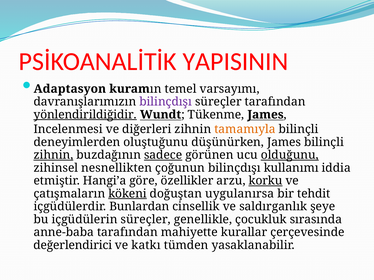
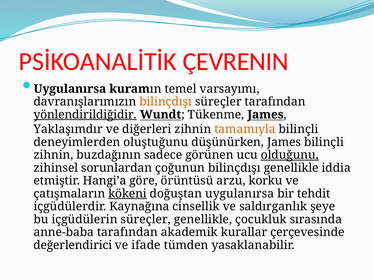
YAPISININ: YAPISININ -> ÇEVRENIN
Adaptasyon at (70, 89): Adaptasyon -> Uygulanırsa
bilinçdışı at (166, 102) colour: purple -> orange
Incelenmesi: Incelenmesi -> Yaklaşımdır
zihnin at (53, 155) underline: present -> none
sadece underline: present -> none
nesnellikten: nesnellikten -> sorunlardan
bilinçdışı kullanımı: kullanımı -> genellikle
özellikler: özellikler -> örüntüsü
korku underline: present -> none
Bunlardan: Bunlardan -> Kaynağına
mahiyette: mahiyette -> akademik
katkı: katkı -> ifade
